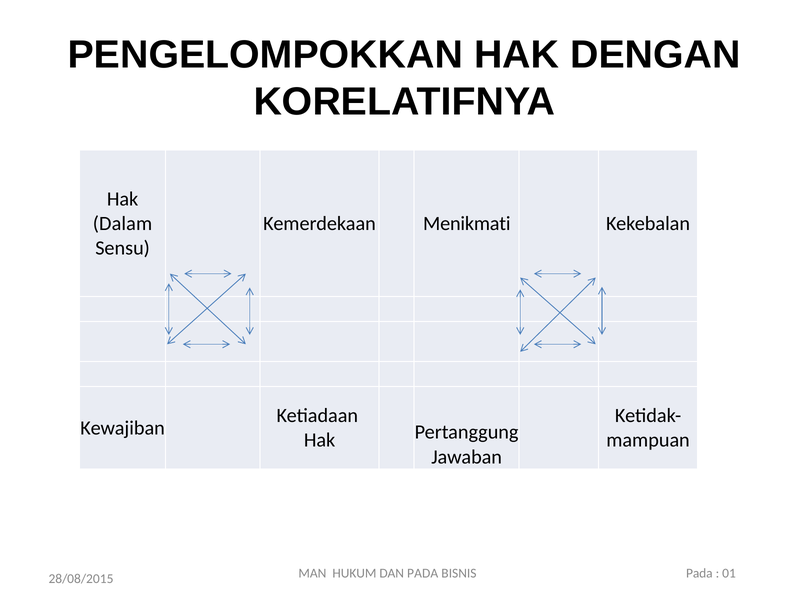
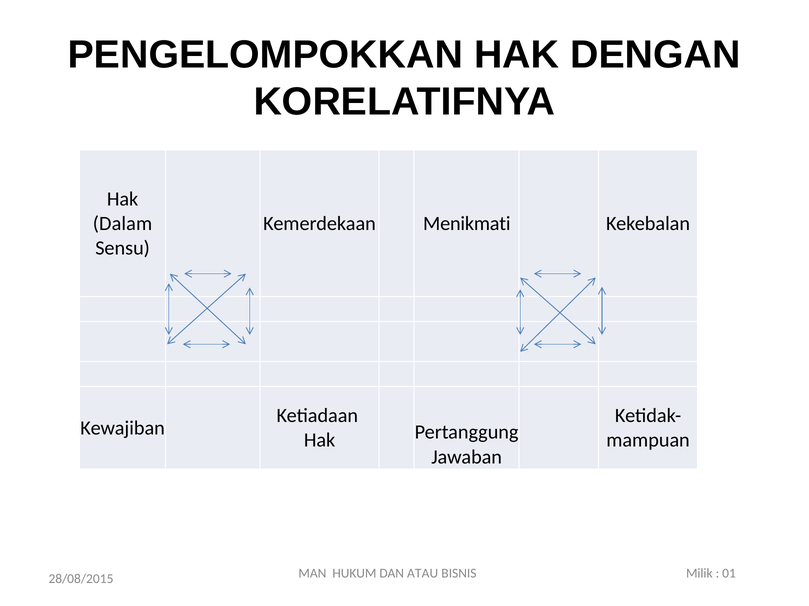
DAN PADA: PADA -> ATAU
BISNIS Pada: Pada -> Milik
